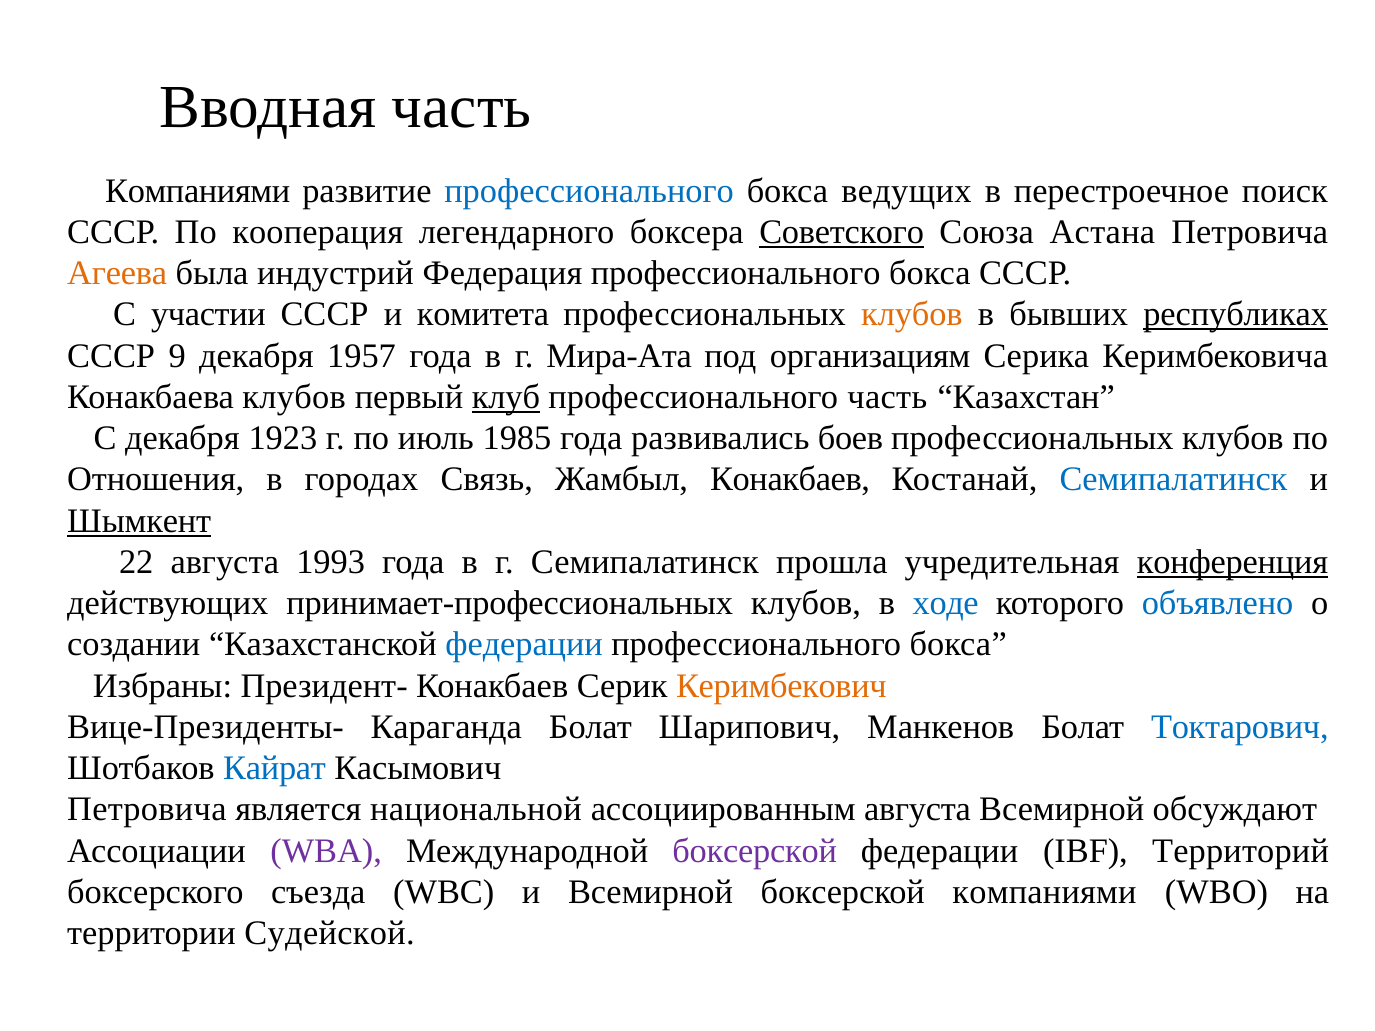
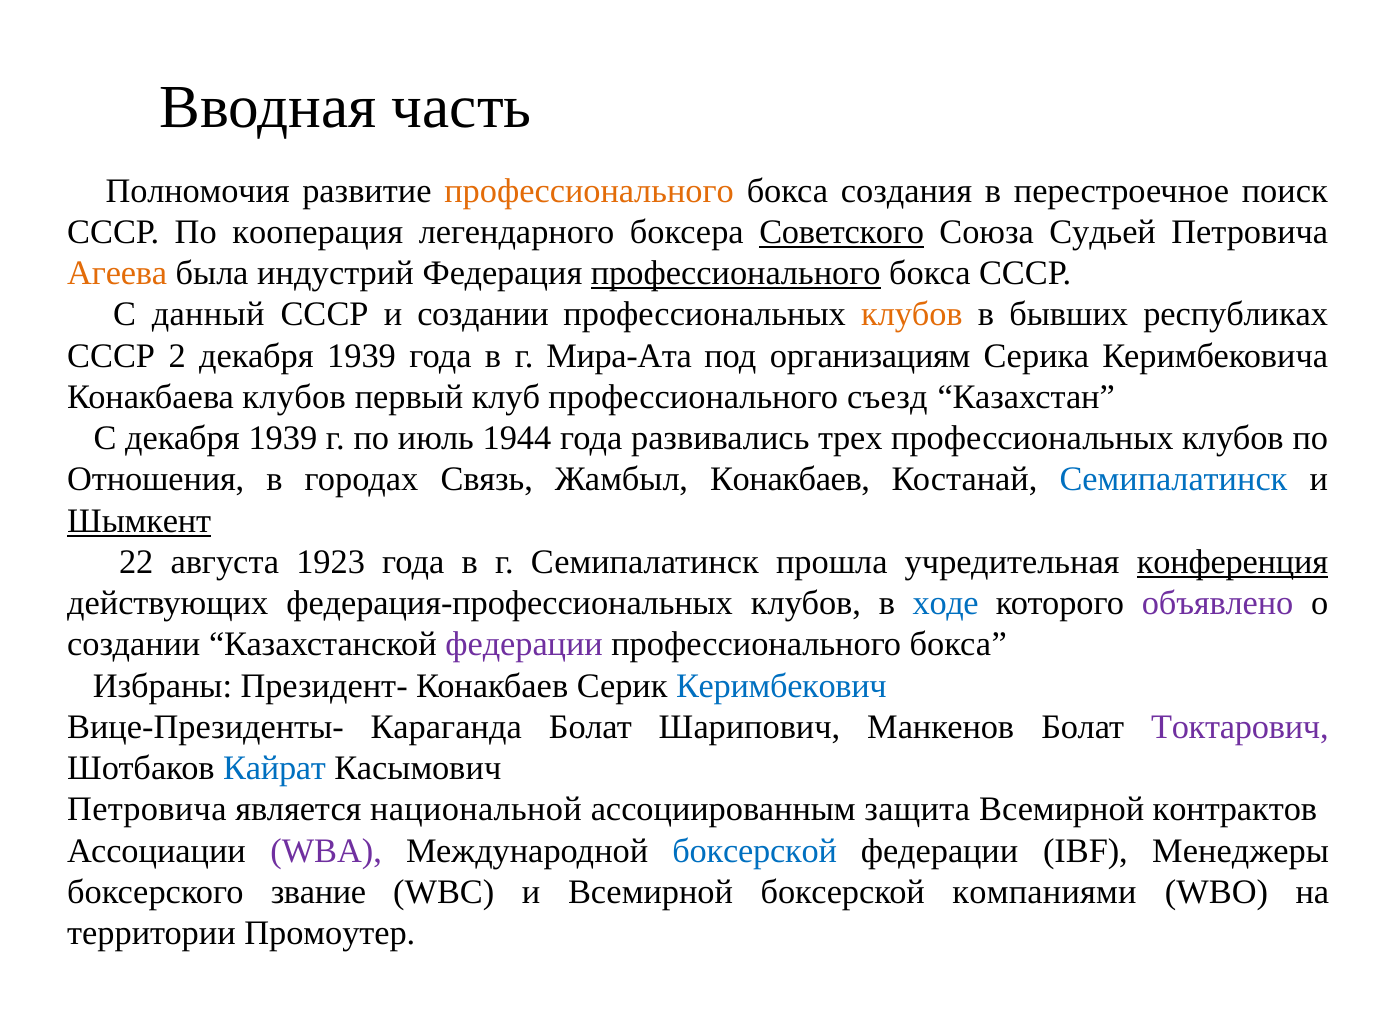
Компаниями at (198, 191): Компаниями -> Полномочия
профессионального at (589, 191) colour: blue -> orange
ведущих: ведущих -> создания
Астана: Астана -> Судьей
профессионального at (736, 273) underline: none -> present
участии: участии -> данный
и комитета: комитета -> создании
республиках underline: present -> none
9: 9 -> 2
1957 at (362, 356): 1957 -> 1939
клуб underline: present -> none
профессионального часть: часть -> съезд
С декабря 1923: 1923 -> 1939
1985: 1985 -> 1944
боев: боев -> трех
1993: 1993 -> 1923
принимает-профессиональных: принимает-профессиональных -> федерация-профессиональных
объявлено colour: blue -> purple
федерации at (524, 645) colour: blue -> purple
Керимбекович colour: orange -> blue
Токтарович colour: blue -> purple
ассоциированным августа: августа -> защита
обсуждают: обсуждают -> контрактов
боксерской at (755, 851) colour: purple -> blue
Территорий: Территорий -> Менеджеры
съезда: съезда -> звание
Судейской: Судейской -> Промоутер
